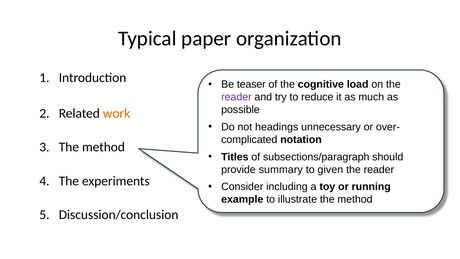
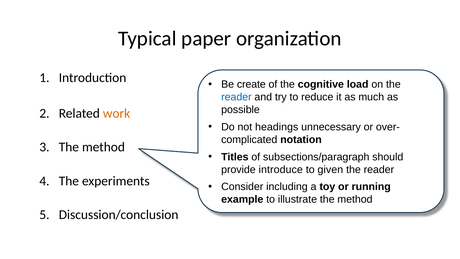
teaser: teaser -> create
reader at (236, 97) colour: purple -> blue
summary: summary -> introduce
